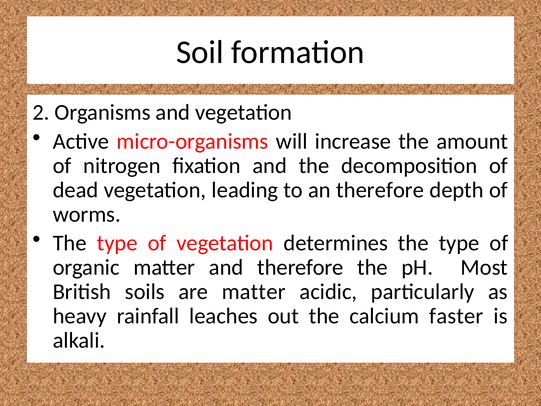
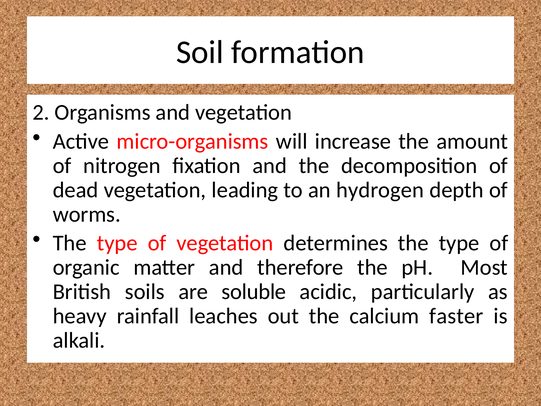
an therefore: therefore -> hydrogen
are matter: matter -> soluble
